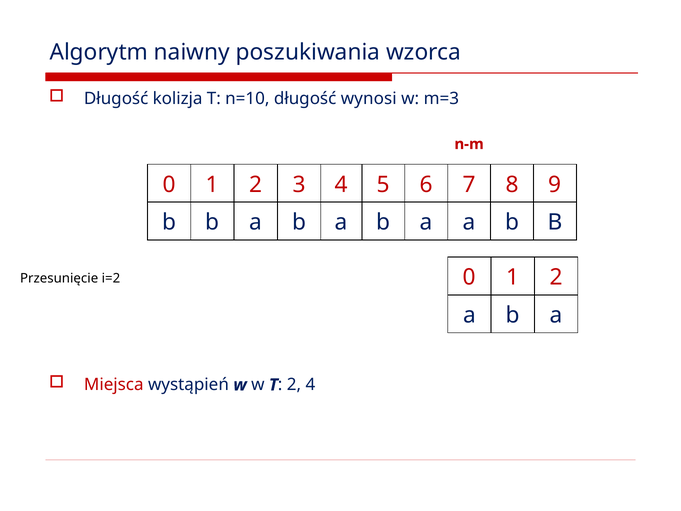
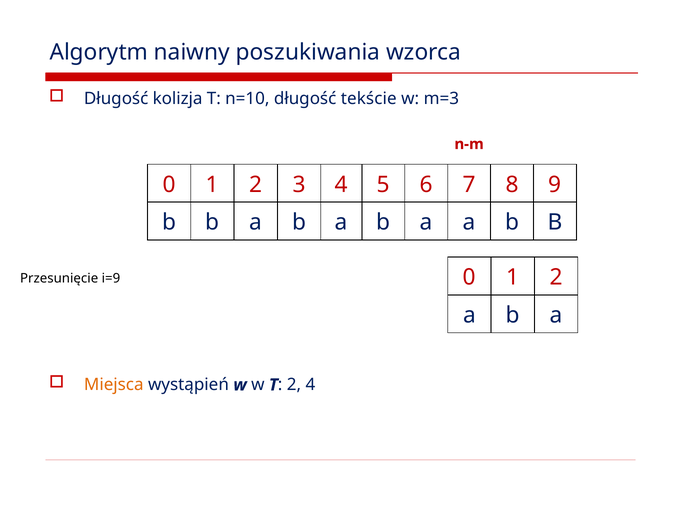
wynosi: wynosi -> tekście
i=2: i=2 -> i=9
Miejsca colour: red -> orange
